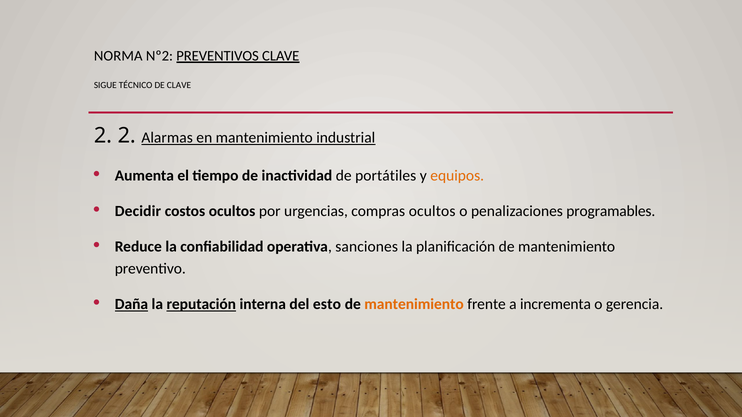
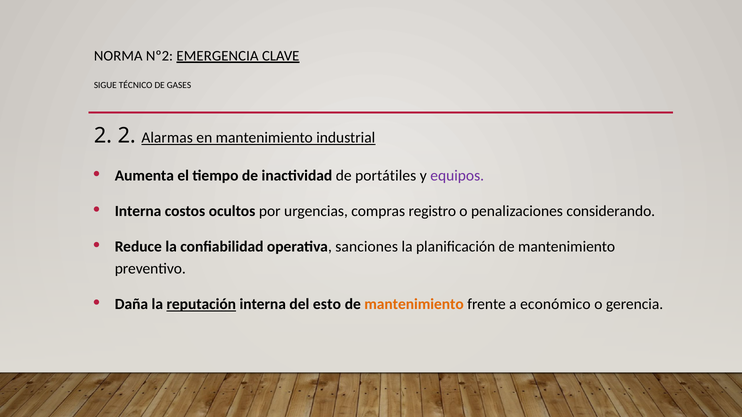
PREVENTIVOS: PREVENTIVOS -> EMERGENCIA
DE CLAVE: CLAVE -> GASES
equipos colour: orange -> purple
Decidir at (138, 211): Decidir -> Interna
compras ocultos: ocultos -> registro
programables: programables -> considerando
Daña underline: present -> none
incrementa: incrementa -> económico
